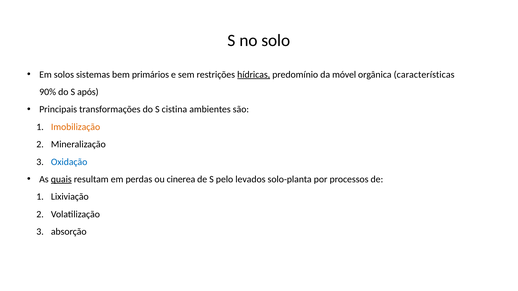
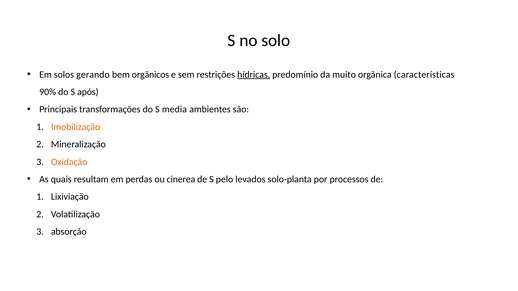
sistemas: sistemas -> gerando
primários: primários -> orgânicos
móvel: móvel -> muito
cistina: cistina -> media
Oxidação colour: blue -> orange
quais underline: present -> none
